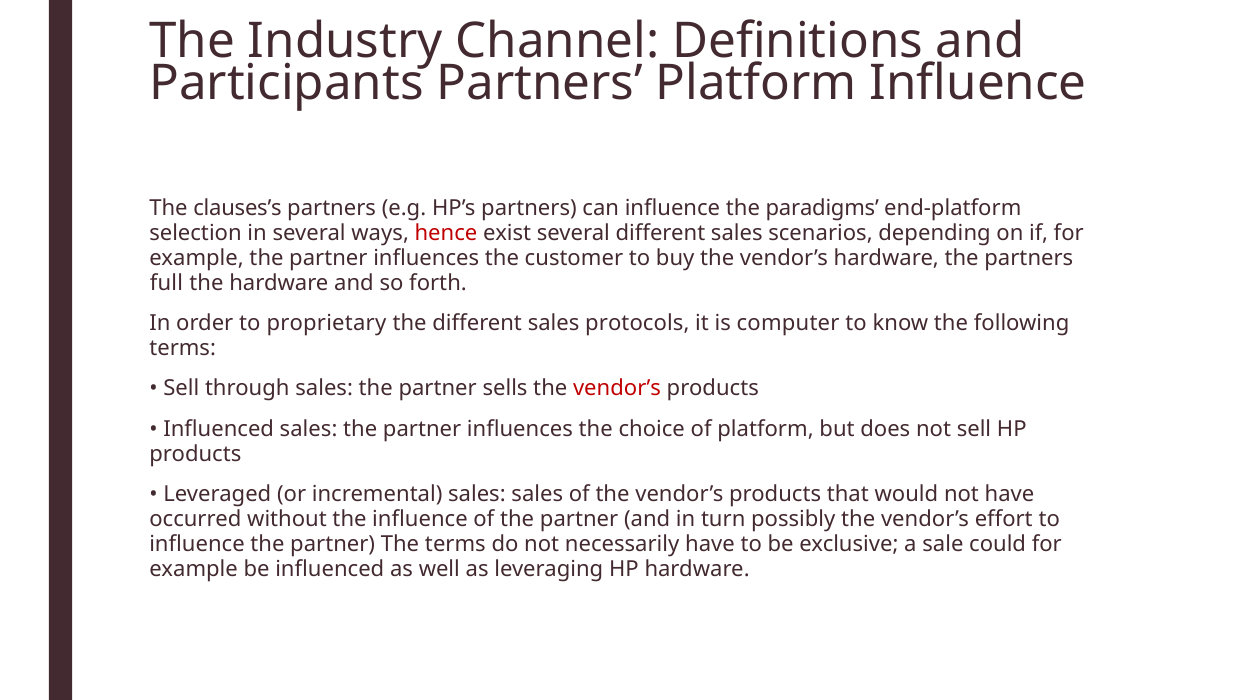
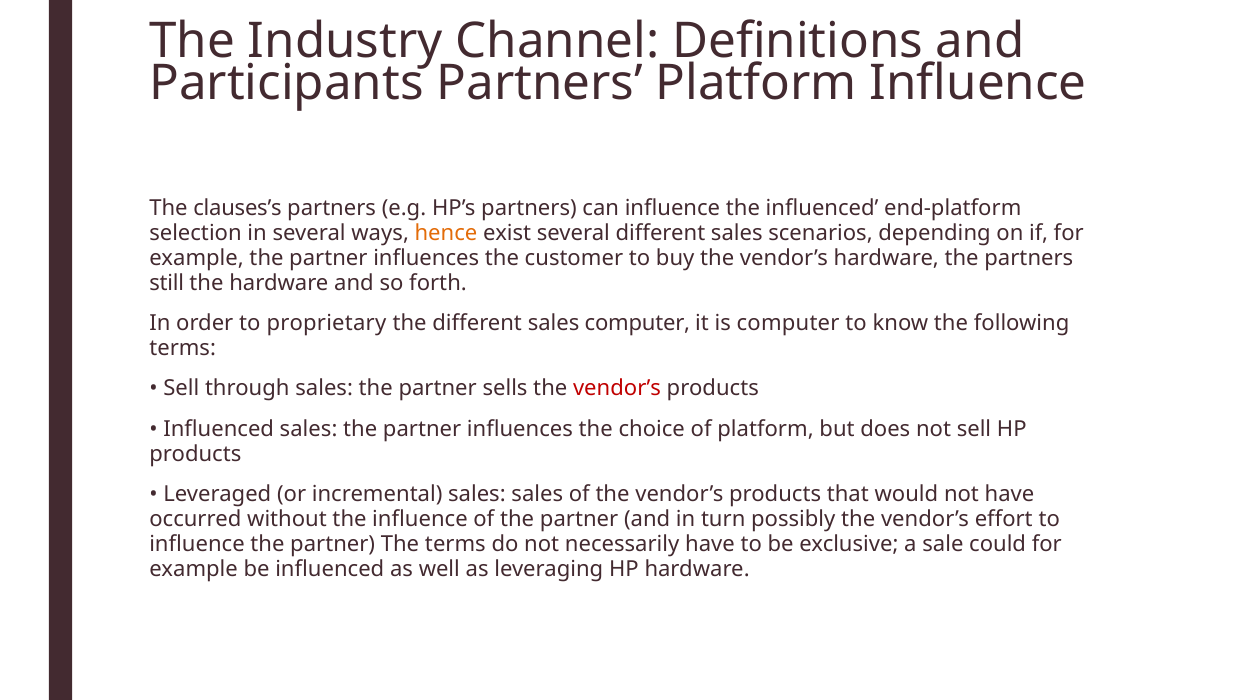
the paradigms: paradigms -> influenced
hence colour: red -> orange
full: full -> still
sales protocols: protocols -> computer
